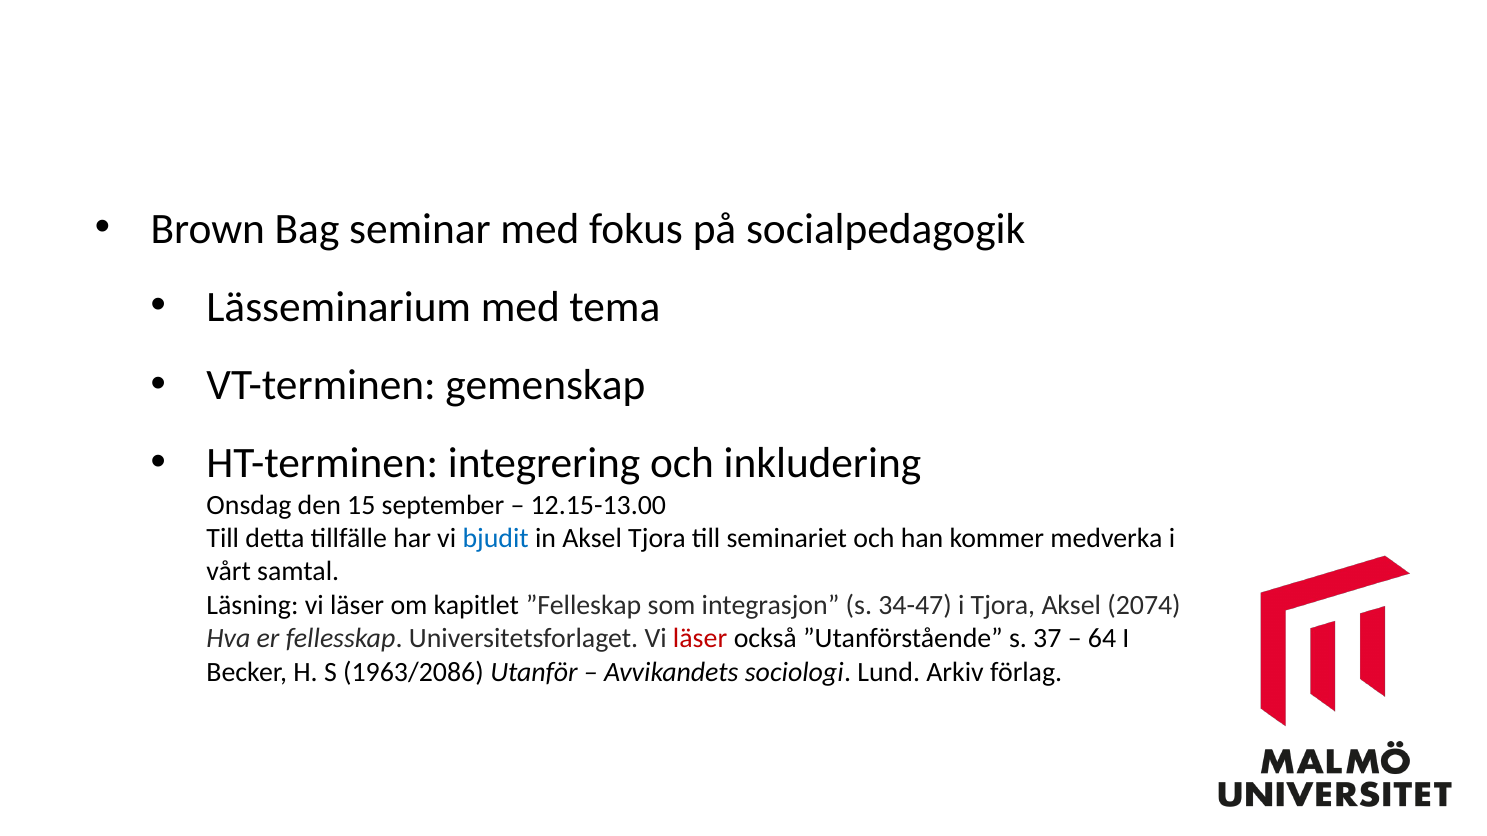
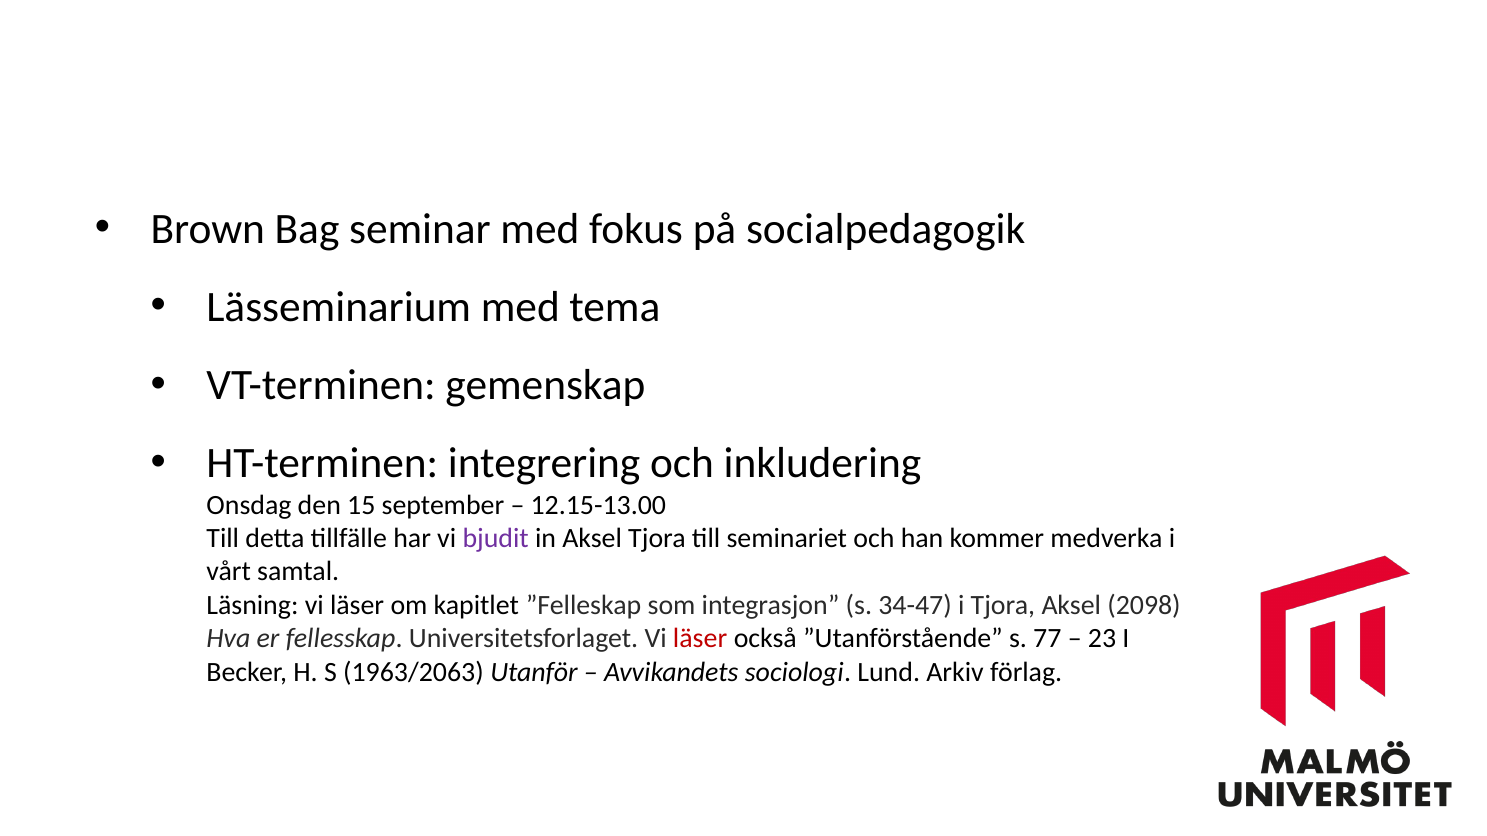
bjudit colour: blue -> purple
2074: 2074 -> 2098
37: 37 -> 77
64: 64 -> 23
1963/2086: 1963/2086 -> 1963/2063
